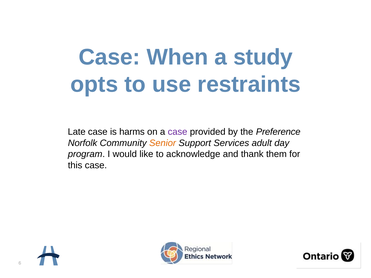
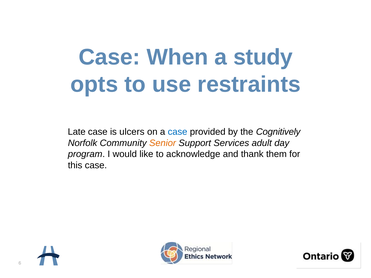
harms: harms -> ulcers
case at (178, 132) colour: purple -> blue
Preference: Preference -> Cognitively
